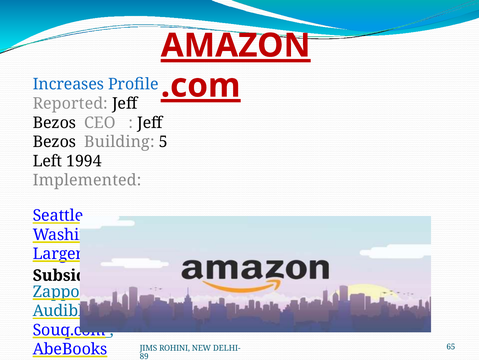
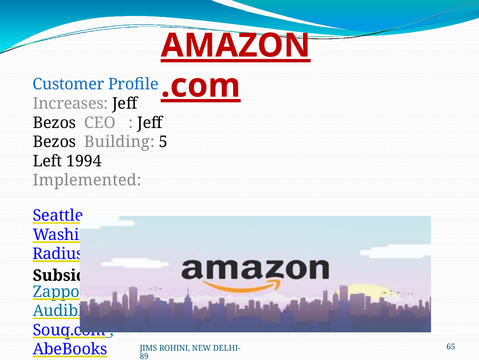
Increases: Increases -> Customer
Reported: Reported -> Increases
Larger: Larger -> Radius
